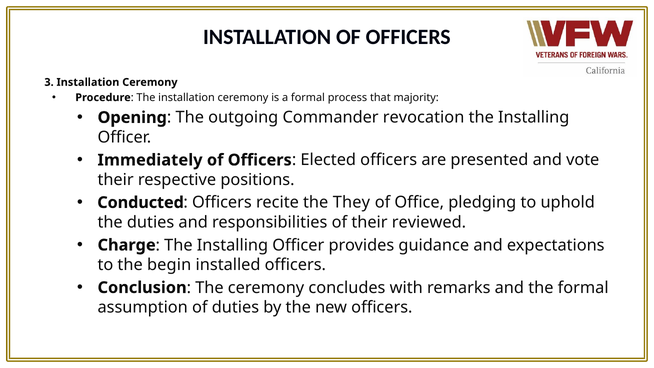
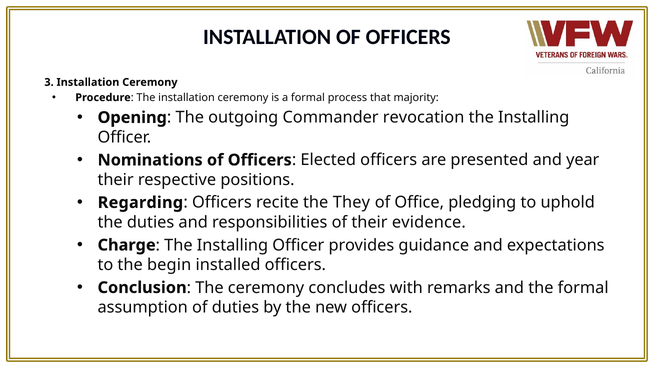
Immediately: Immediately -> Nominations
vote: vote -> year
Conducted: Conducted -> Regarding
reviewed: reviewed -> evidence
